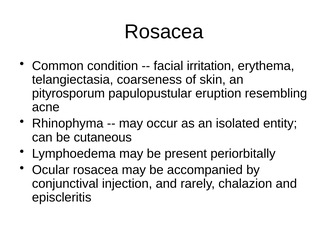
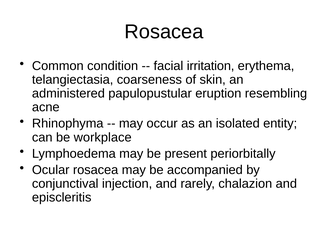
pityrosporum: pityrosporum -> administered
cutaneous: cutaneous -> workplace
